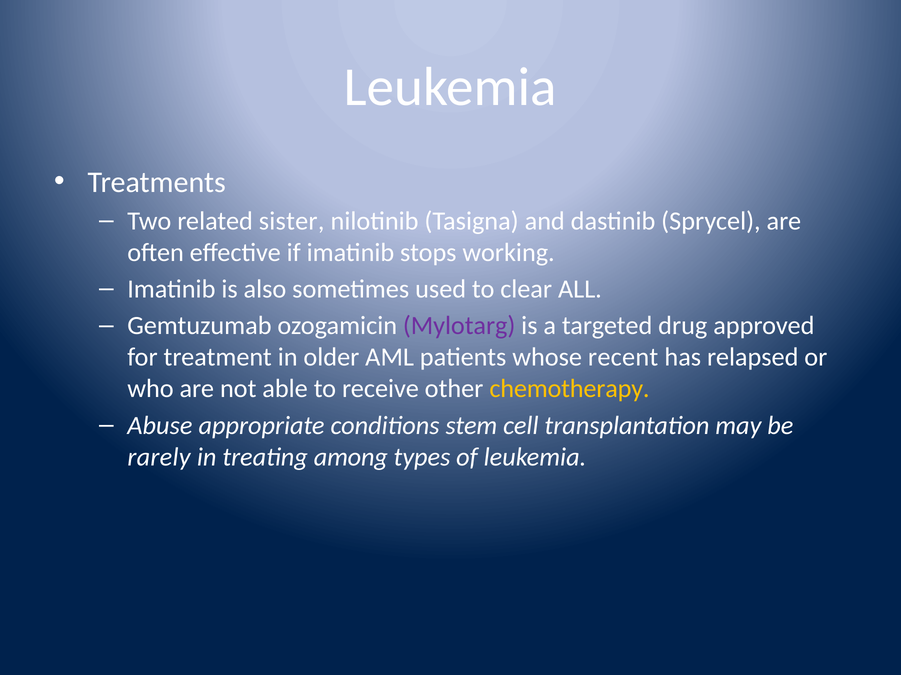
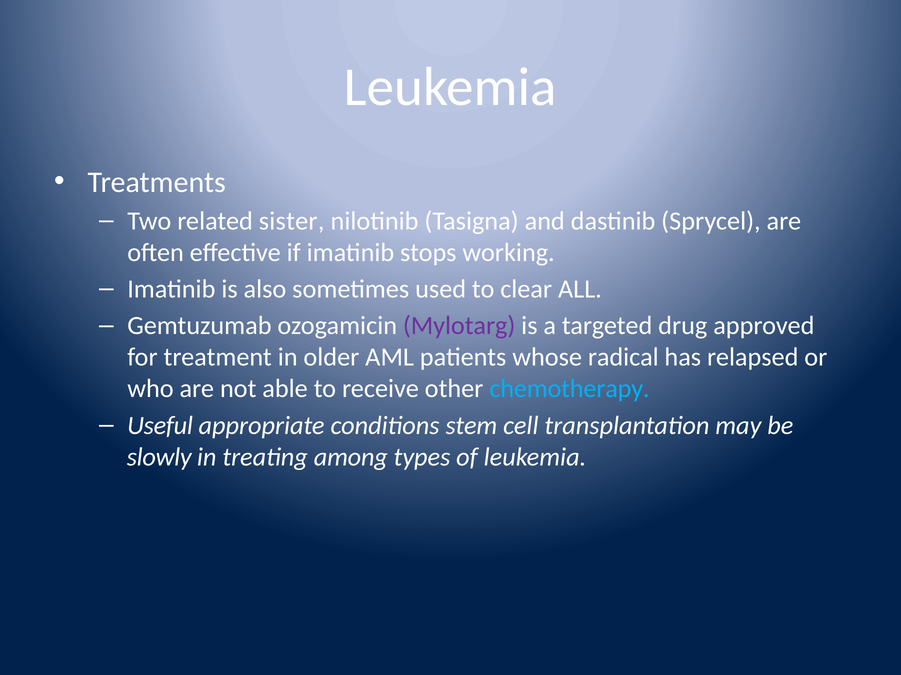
recent: recent -> radical
chemotherapy colour: yellow -> light blue
Abuse: Abuse -> Useful
rarely: rarely -> slowly
